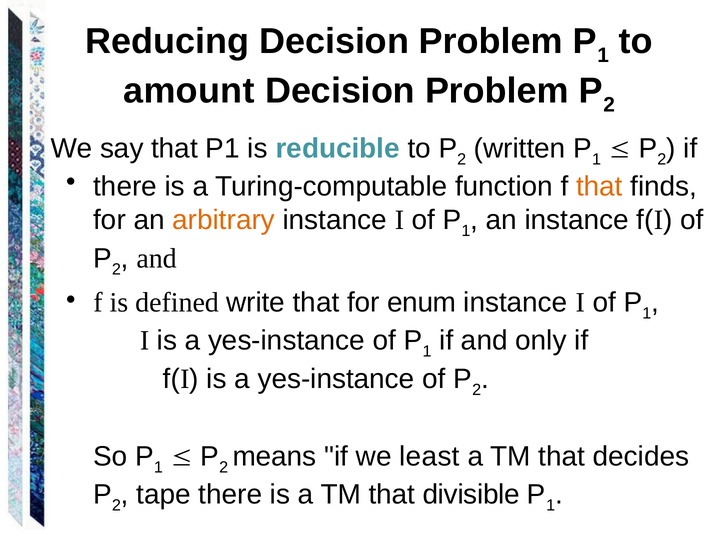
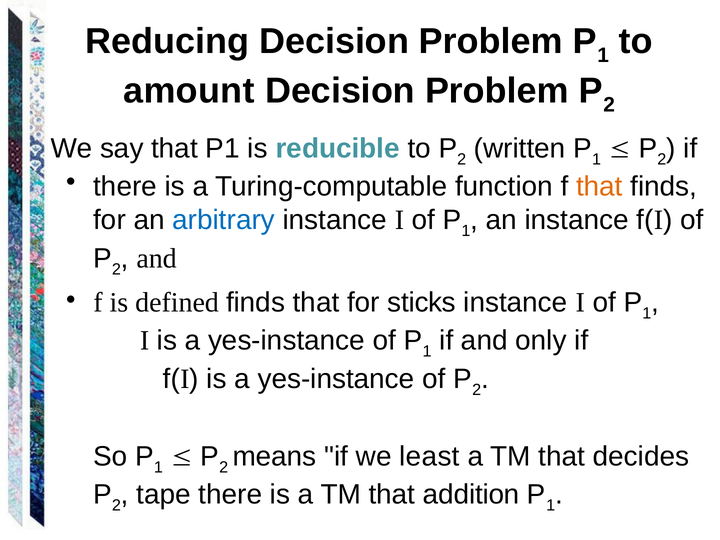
arbitrary colour: orange -> blue
defined write: write -> finds
enum: enum -> sticks
divisible: divisible -> addition
